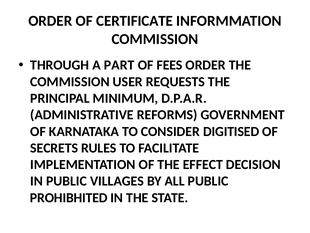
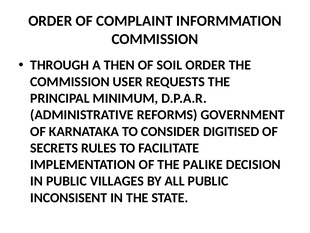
CERTIFICATE: CERTIFICATE -> COMPLAINT
PART: PART -> THEN
FEES: FEES -> SOIL
EFFECT: EFFECT -> PALIKE
PROHIBHITED: PROHIBHITED -> INCONSISENT
